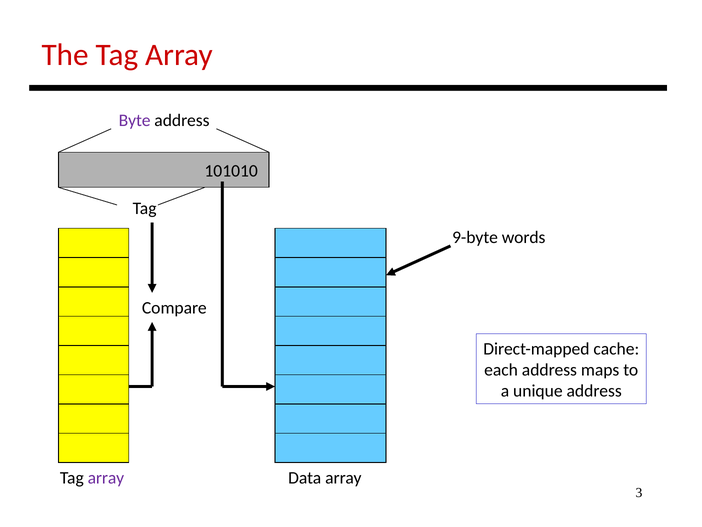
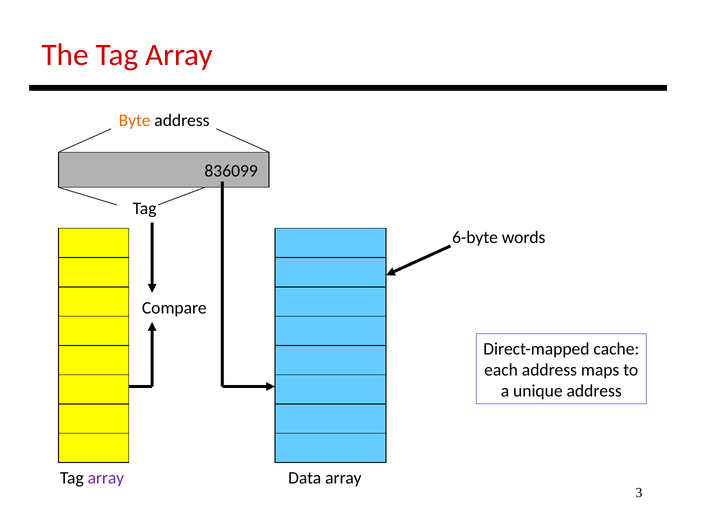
Byte colour: purple -> orange
101010: 101010 -> 836099
9-byte: 9-byte -> 6-byte
